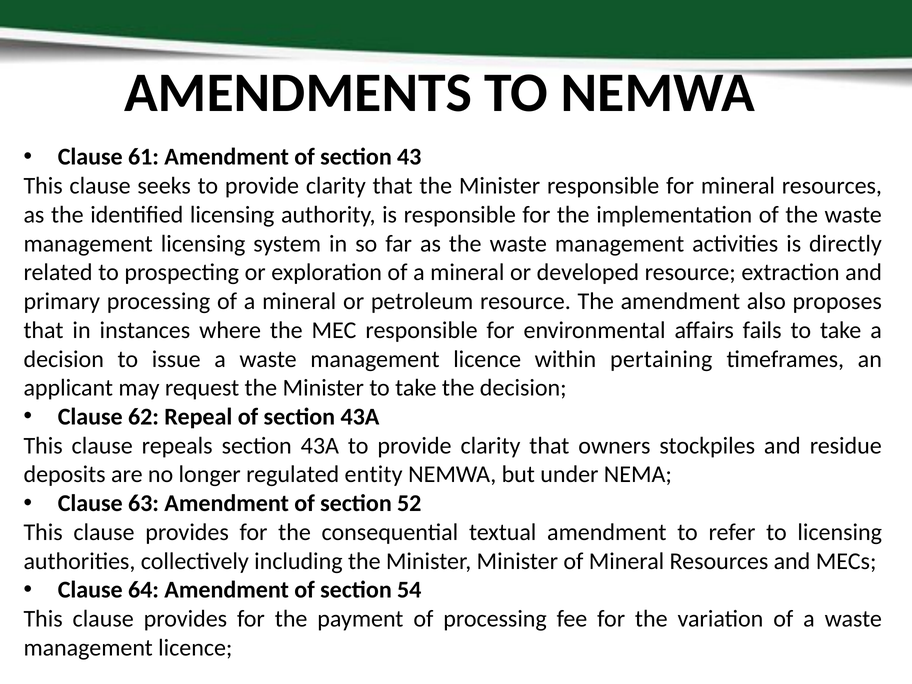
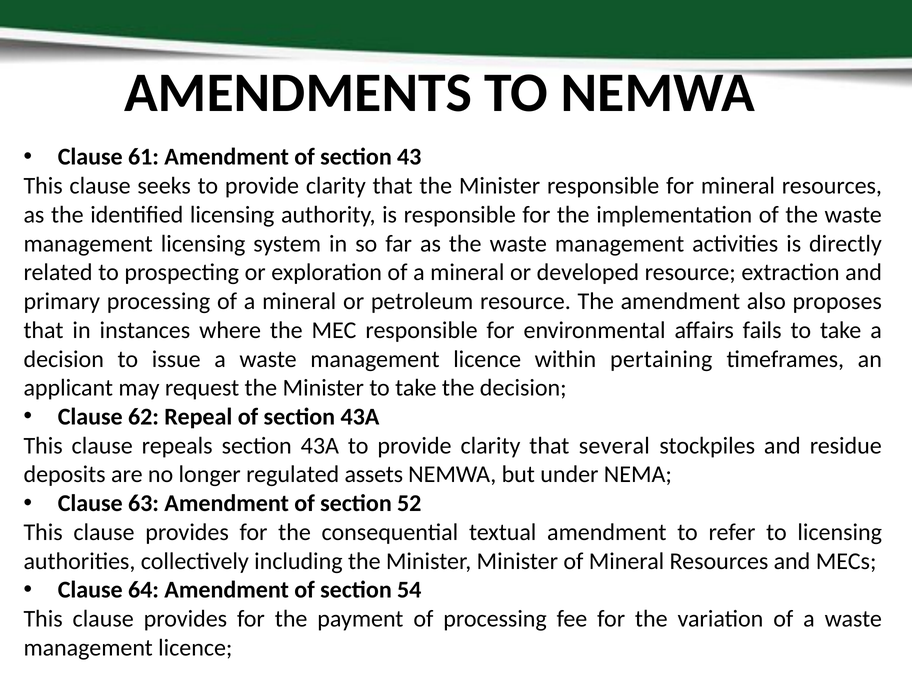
owners: owners -> several
entity: entity -> assets
